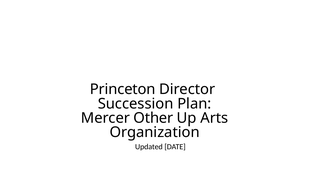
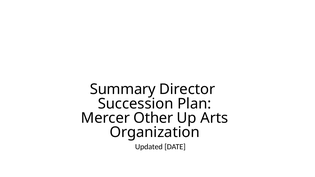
Princeton: Princeton -> Summary
